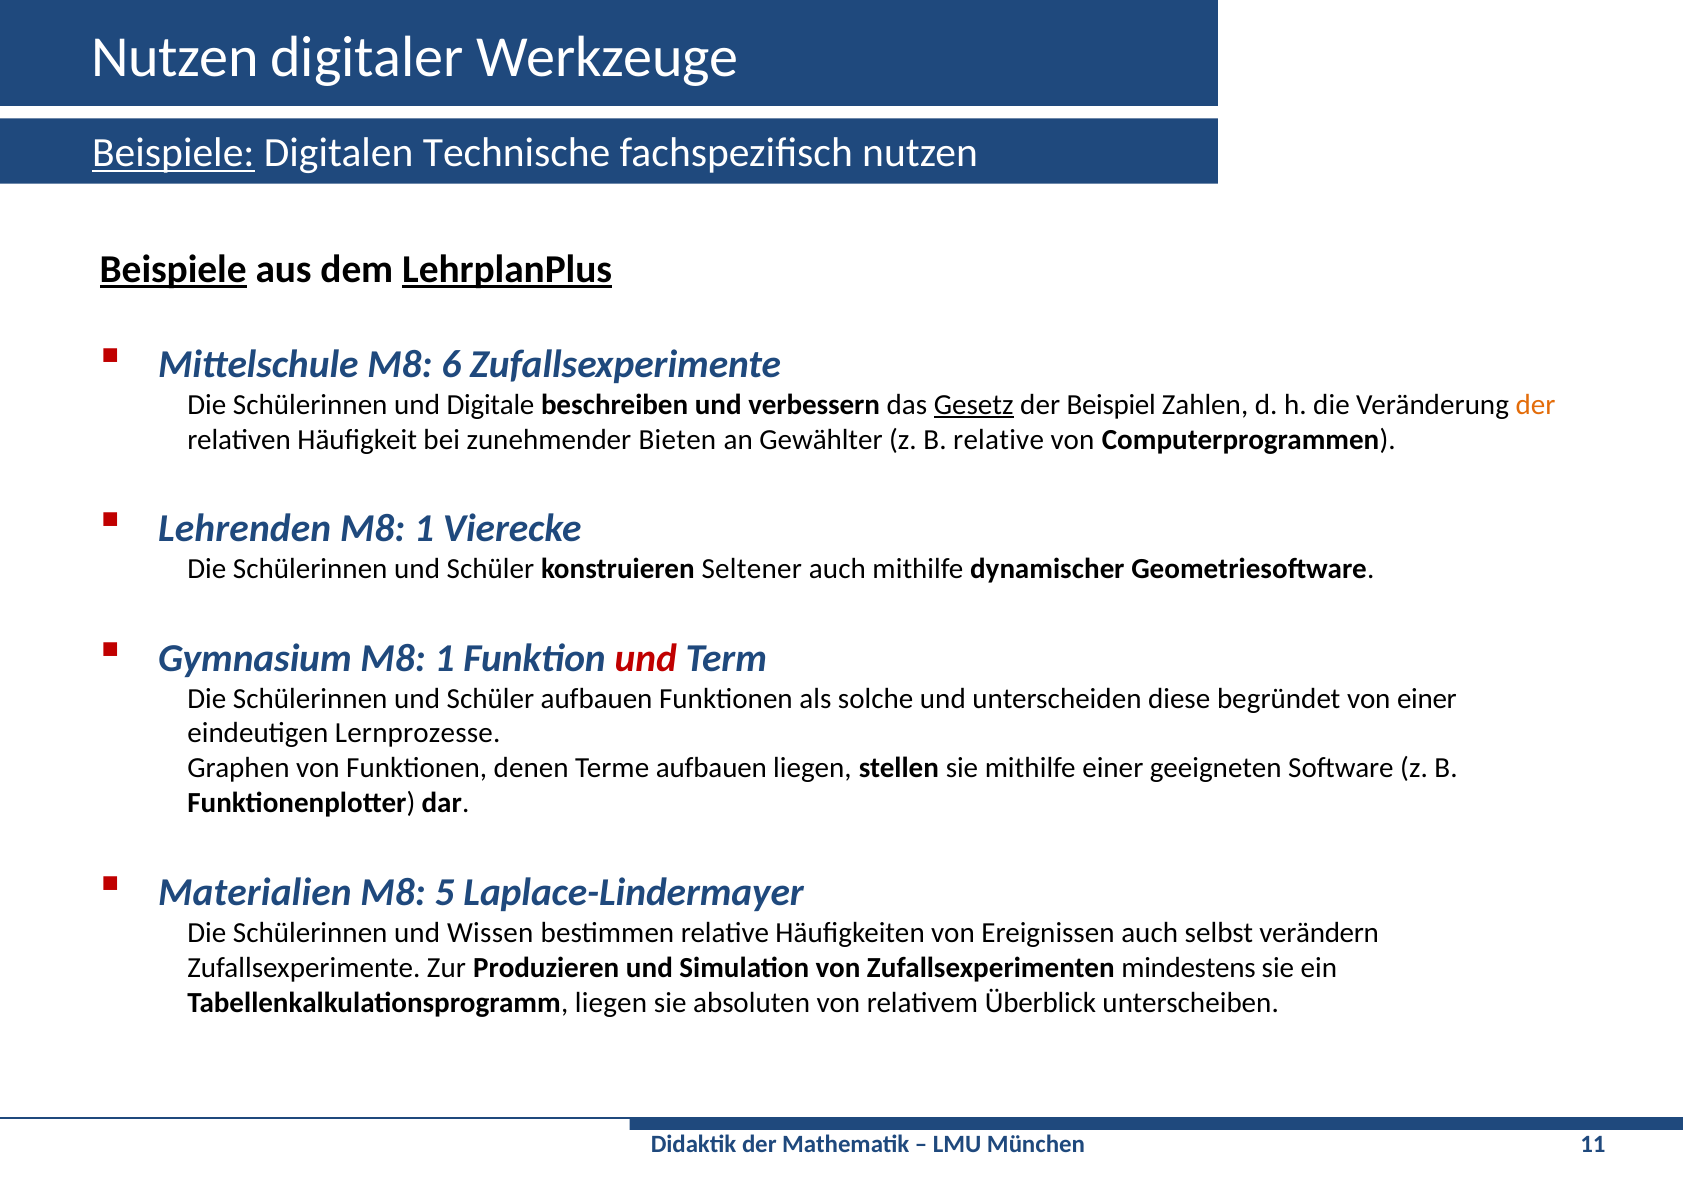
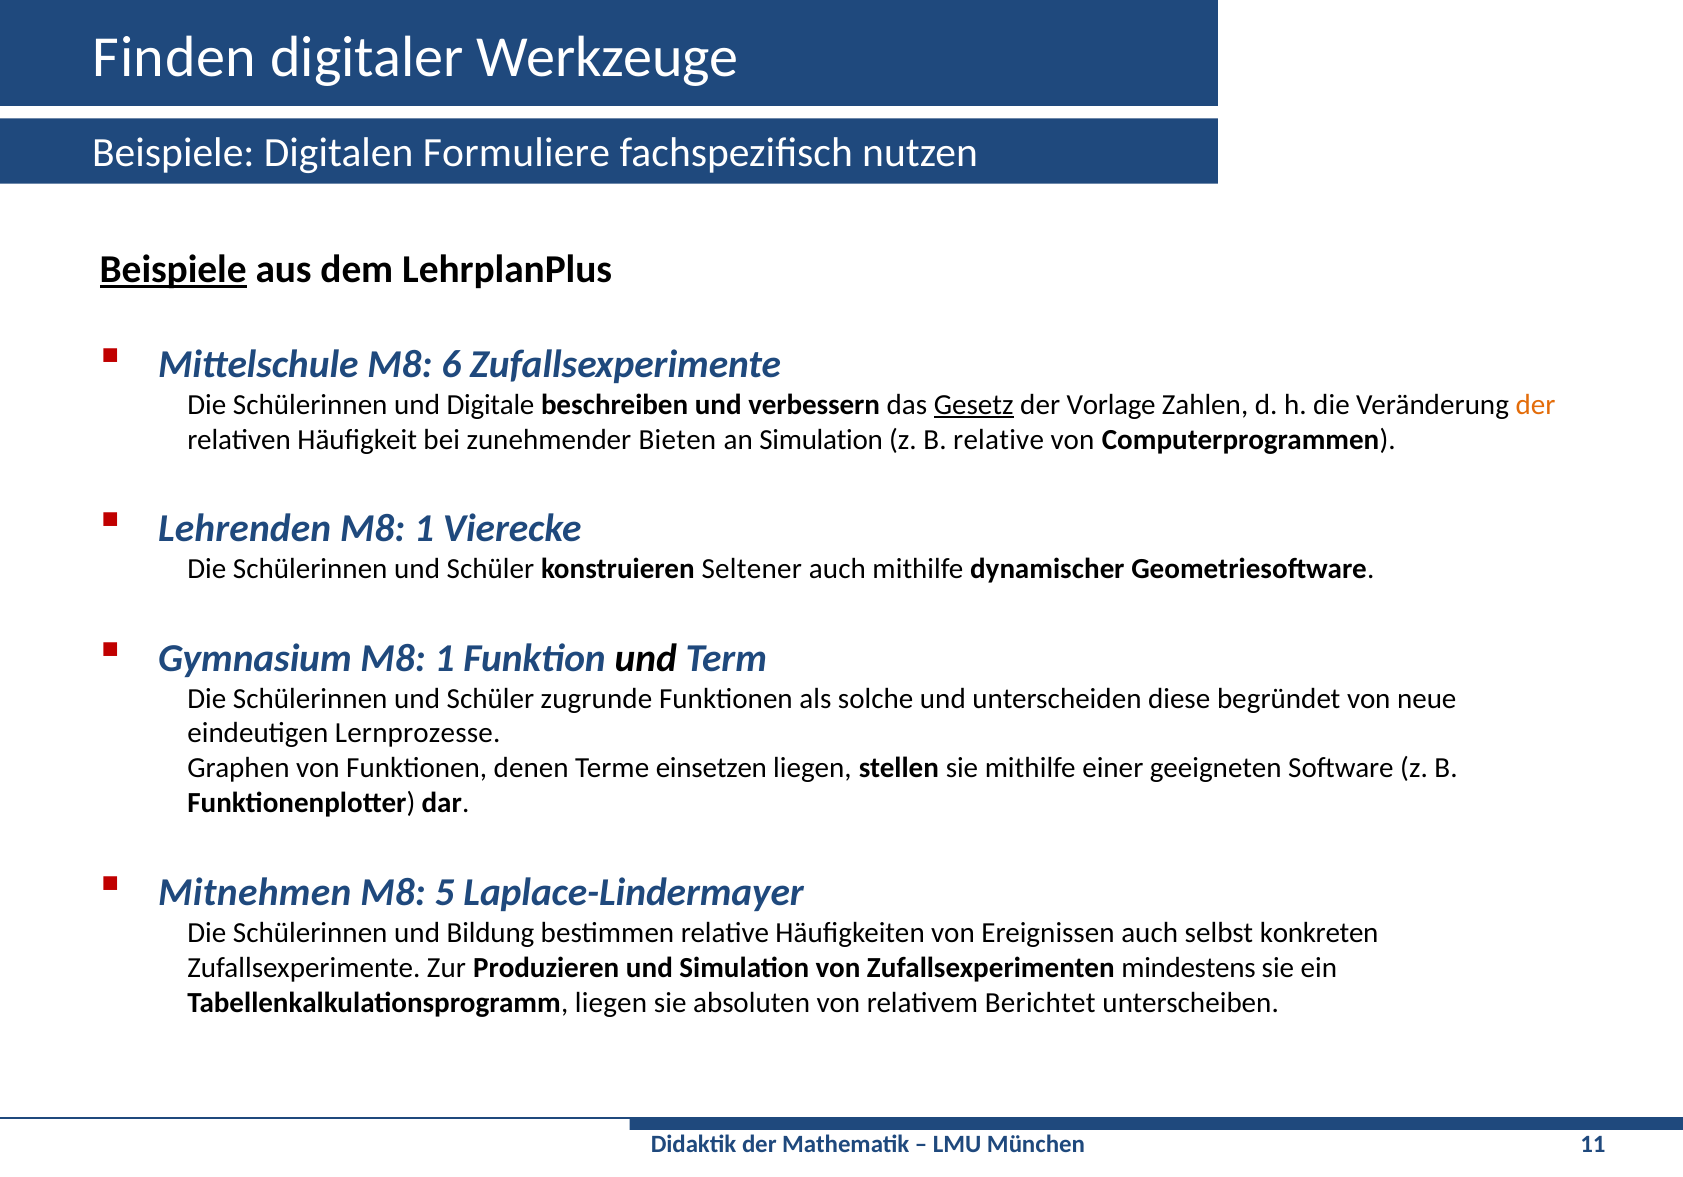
Nutzen at (175, 57): Nutzen -> Finden
Beispiele at (173, 153) underline: present -> none
Technische: Technische -> Formuliere
LehrplanPlus underline: present -> none
Beispiel: Beispiel -> Vorlage
an Gewählter: Gewählter -> Simulation
und at (646, 658) colour: red -> black
Schüler aufbauen: aufbauen -> zugrunde
von einer: einer -> neue
Terme aufbauen: aufbauen -> einsetzen
Materialien: Materialien -> Mitnehmen
Wissen: Wissen -> Bildung
verändern: verändern -> konkreten
Überblick: Überblick -> Berichtet
